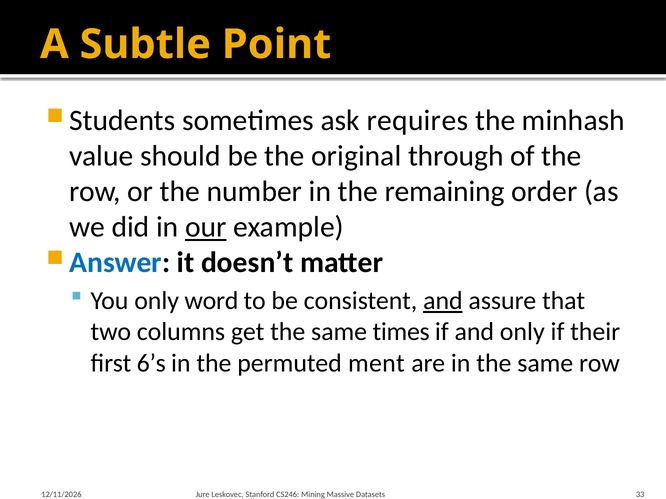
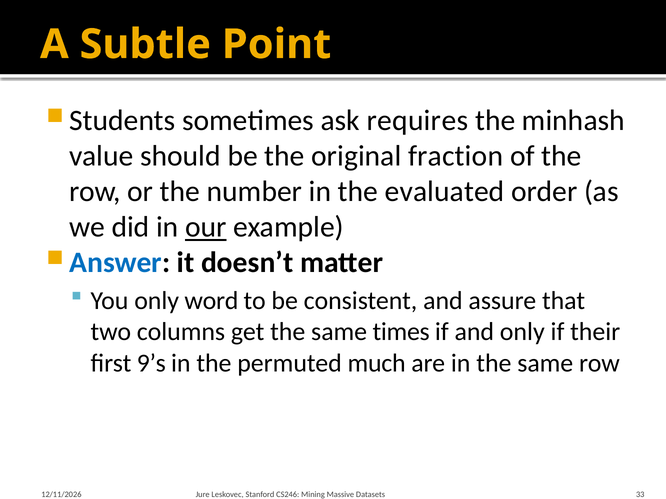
through: through -> fraction
remaining: remaining -> evaluated
and at (443, 301) underline: present -> none
6’s: 6’s -> 9’s
ment: ment -> much
